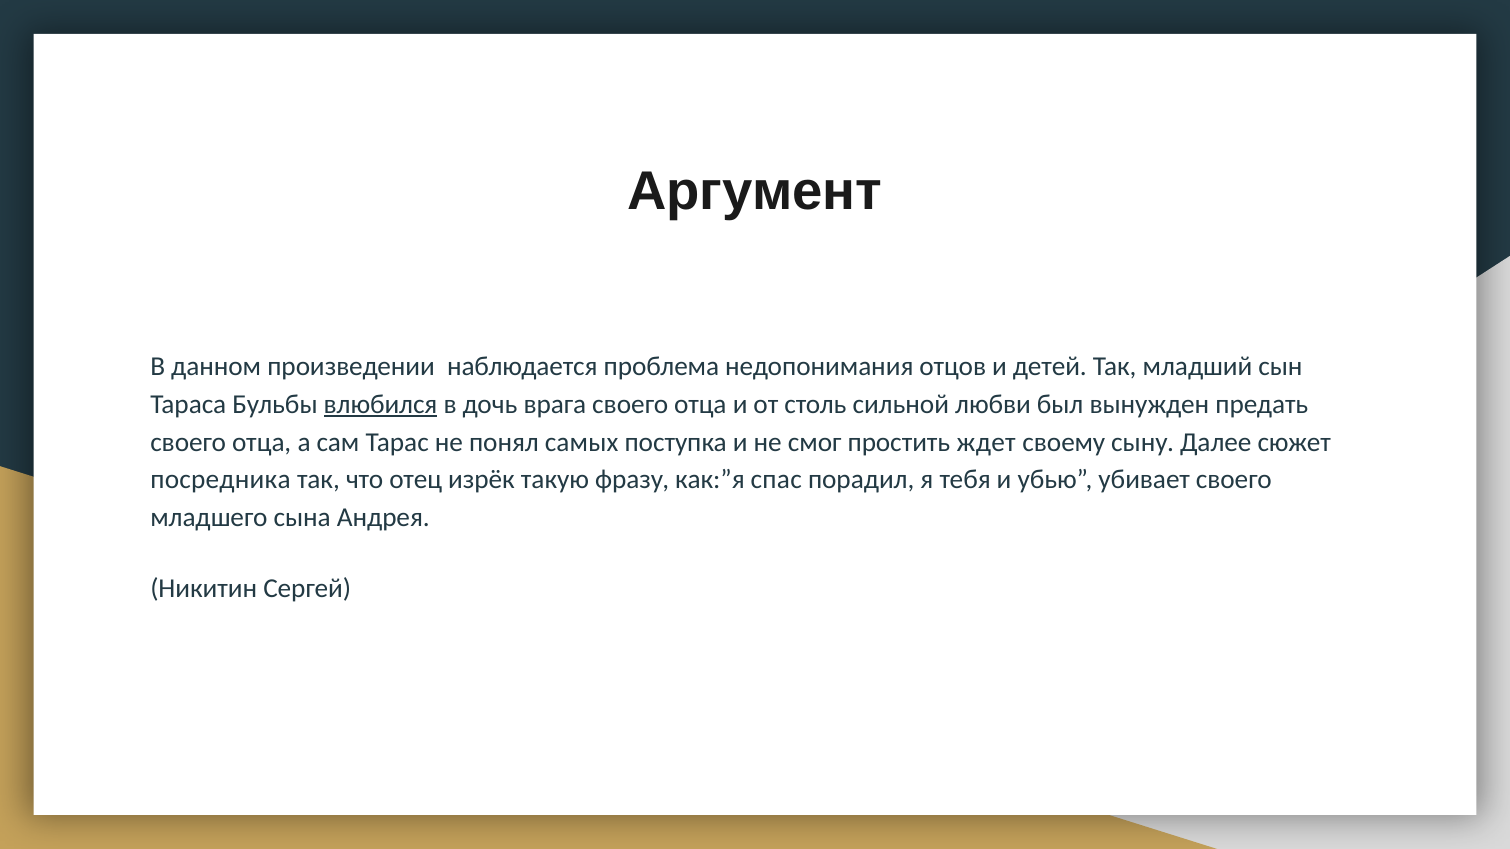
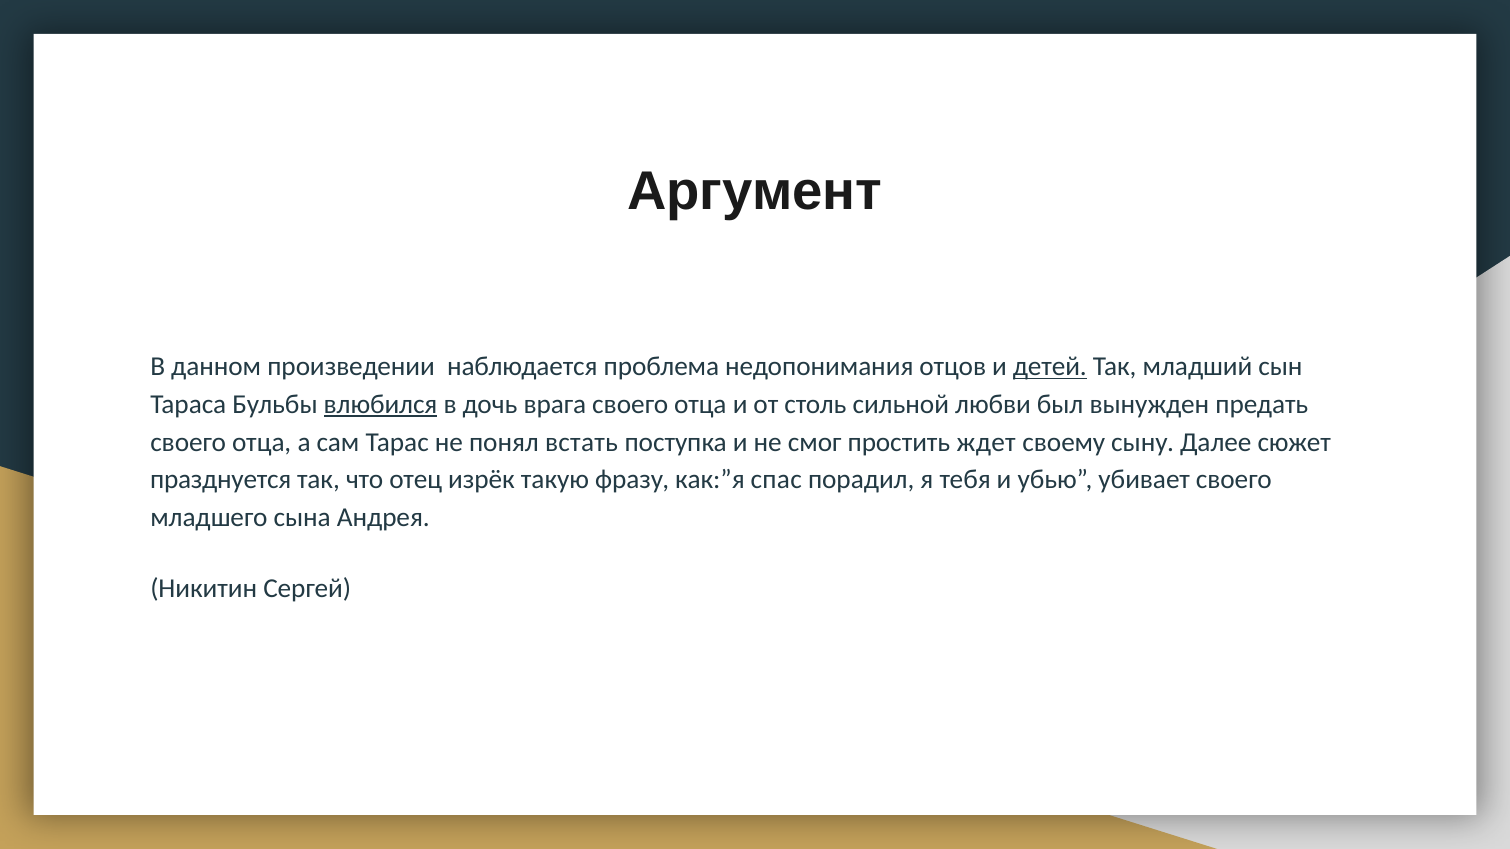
детей underline: none -> present
самых: самых -> встать
посредника: посредника -> празднуется
